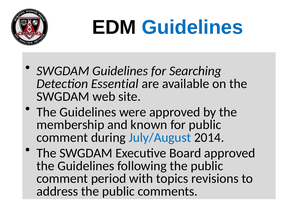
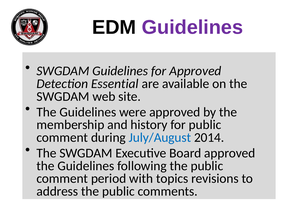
Guidelines at (192, 27) colour: blue -> purple
for Searching: Searching -> Approved
known: known -> history
